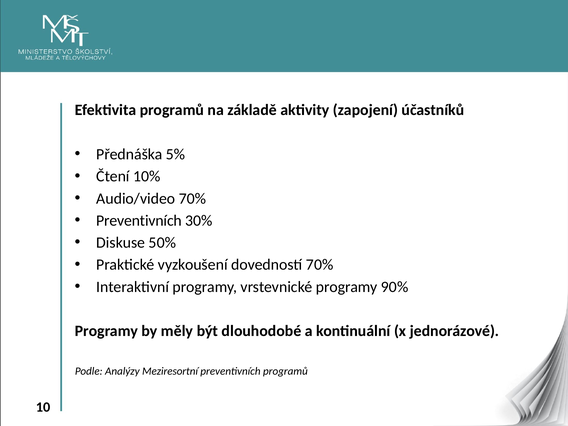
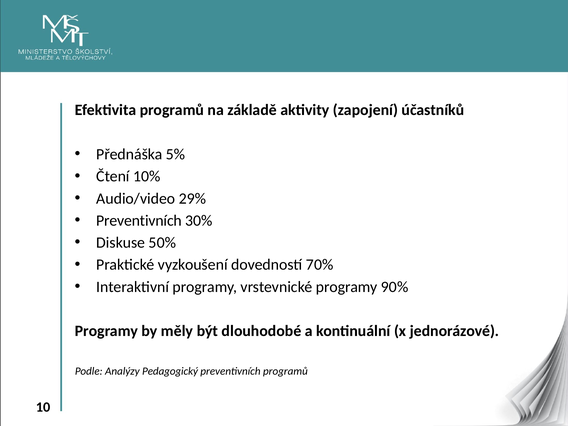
Audio/video 70%: 70% -> 29%
Meziresortní: Meziresortní -> Pedagogický
